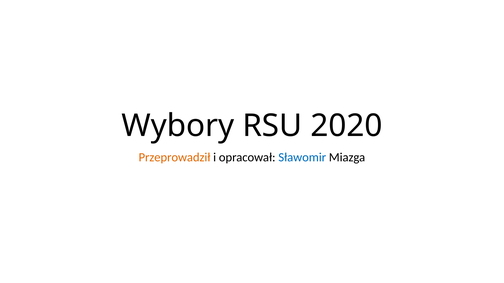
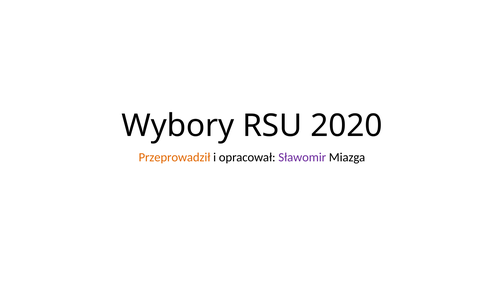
Sławomir colour: blue -> purple
